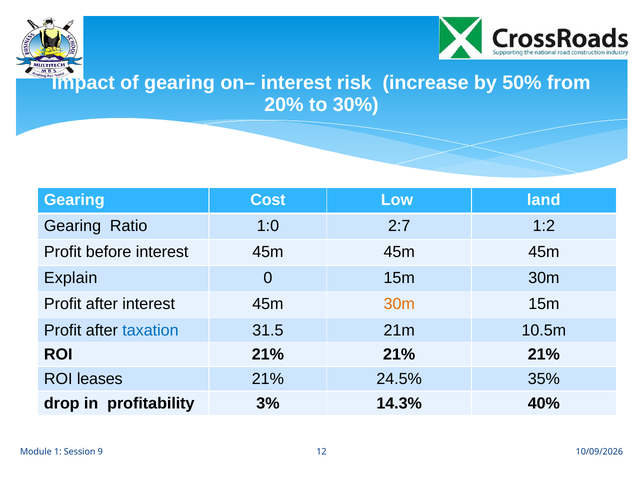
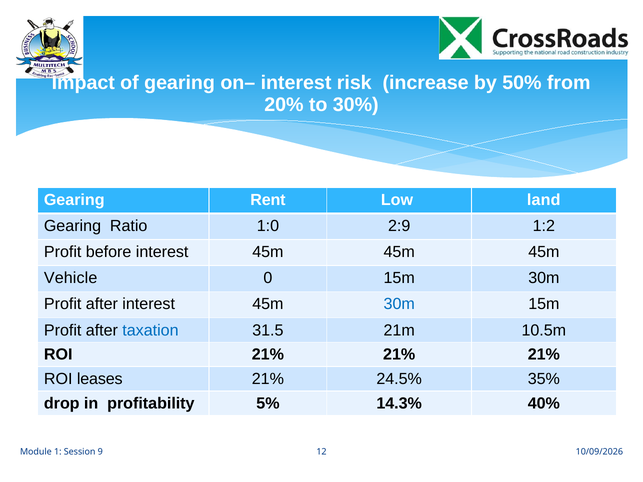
Cost: Cost -> Rent
2:7: 2:7 -> 2:9
Explain: Explain -> Vehicle
30m at (399, 304) colour: orange -> blue
3%: 3% -> 5%
